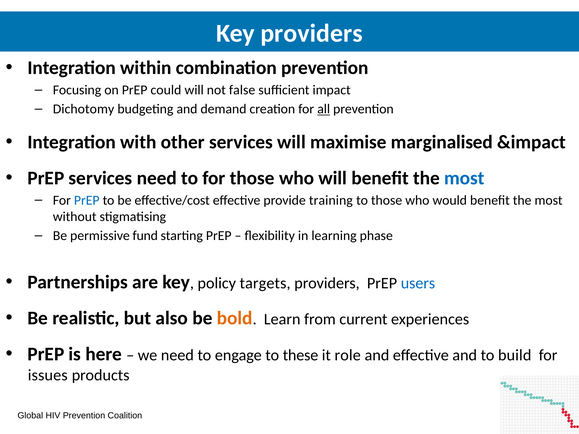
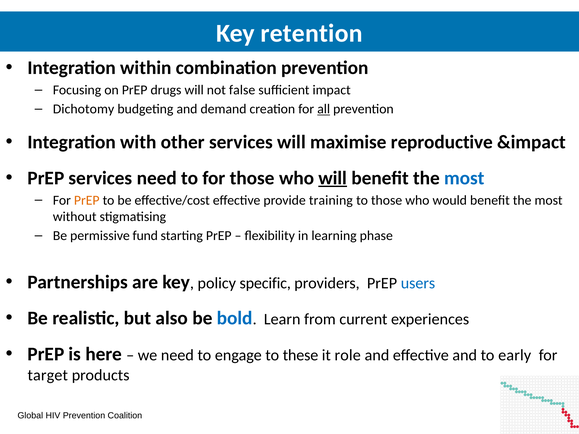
Key providers: providers -> retention
could: could -> drugs
marginalised: marginalised -> reproductive
will at (333, 178) underline: none -> present
PrEP at (87, 200) colour: blue -> orange
targets: targets -> specific
bold colour: orange -> blue
build: build -> early
issues: issues -> target
